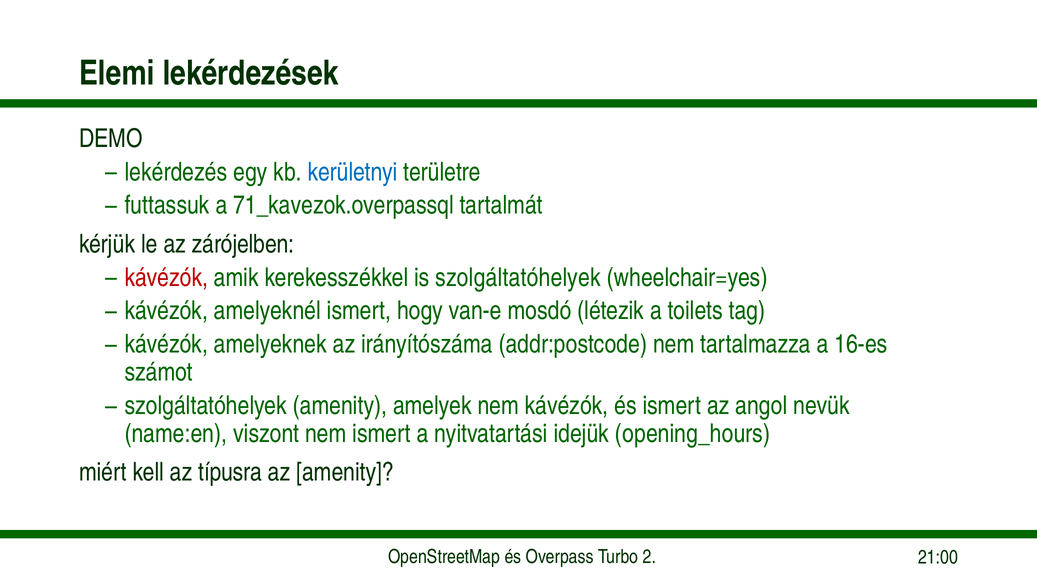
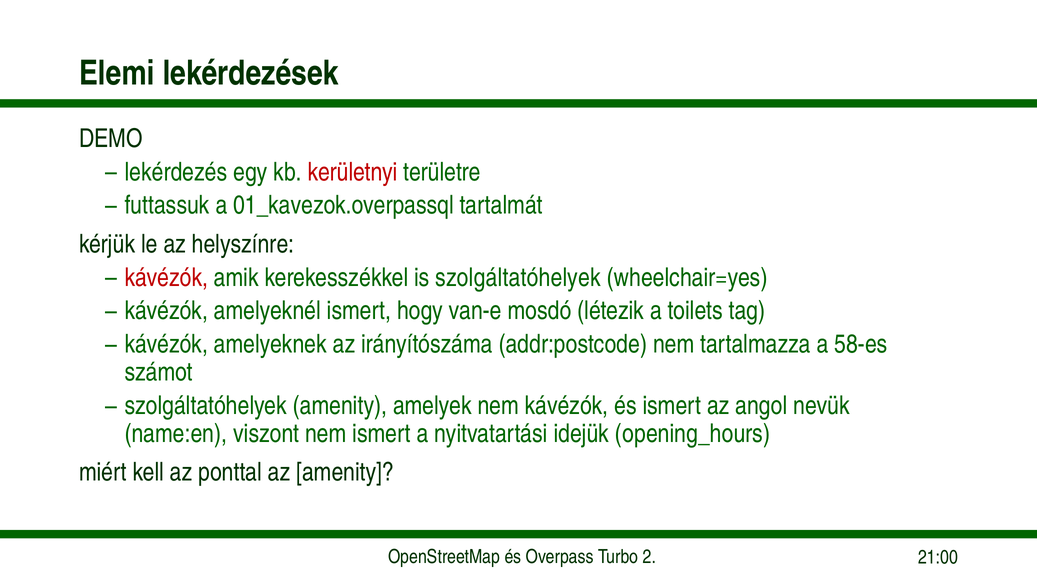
kerületnyi colour: blue -> red
71_kavezok.overpassql: 71_kavezok.overpassql -> 01_kavezok.overpassql
zárójelben: zárójelben -> helyszínre
16-es: 16-es -> 58-es
típusra: típusra -> ponttal
